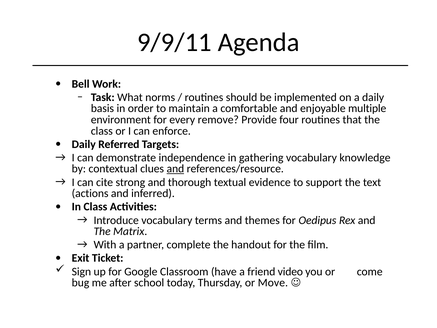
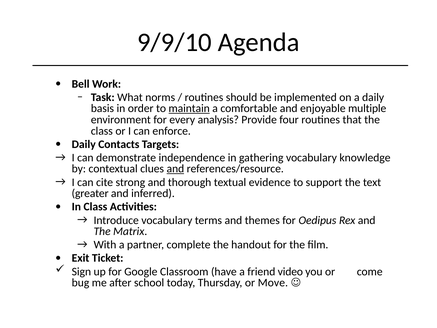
9/9/11: 9/9/11 -> 9/9/10
maintain underline: none -> present
remove: remove -> analysis
Referred: Referred -> Contacts
actions: actions -> greater
